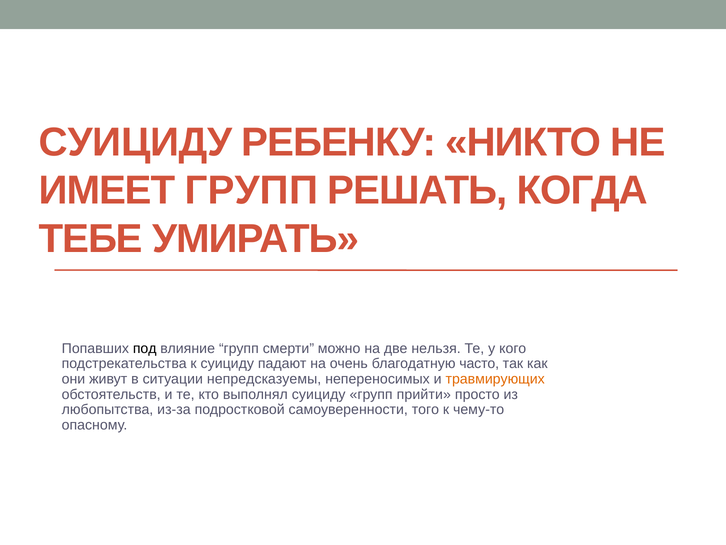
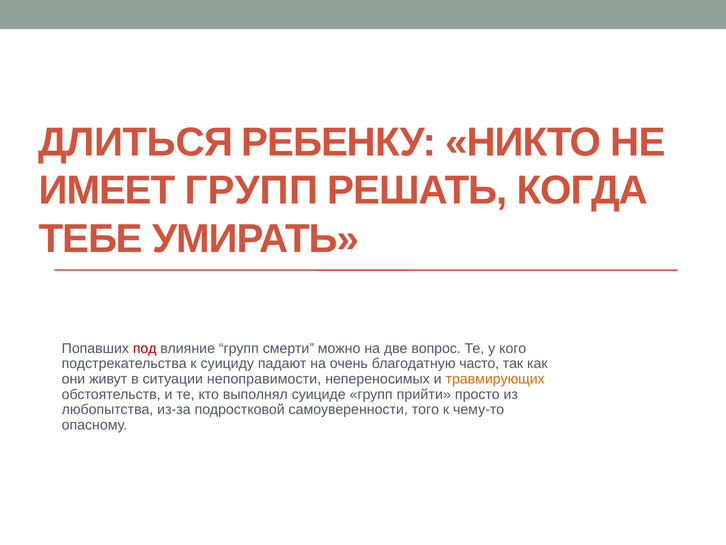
СУИЦИДУ at (136, 142): СУИЦИДУ -> ДЛИТЬСЯ
под colour: black -> red
нельзя: нельзя -> вопрос
непредсказуемы: непредсказуемы -> непоправимости
выполнял суициду: суициду -> суициде
